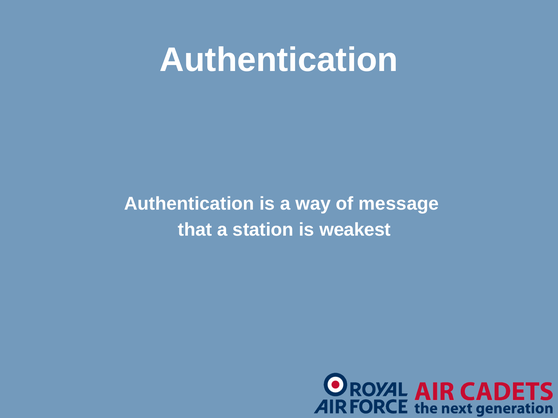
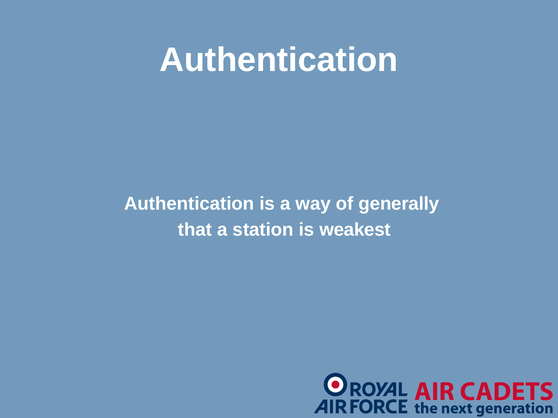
message: message -> generally
